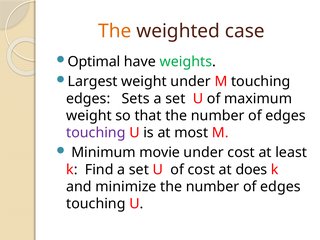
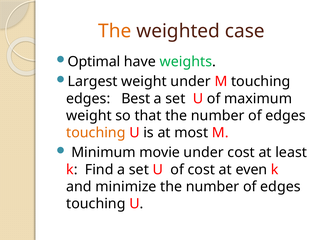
Sets: Sets -> Best
touching at (96, 133) colour: purple -> orange
does: does -> even
